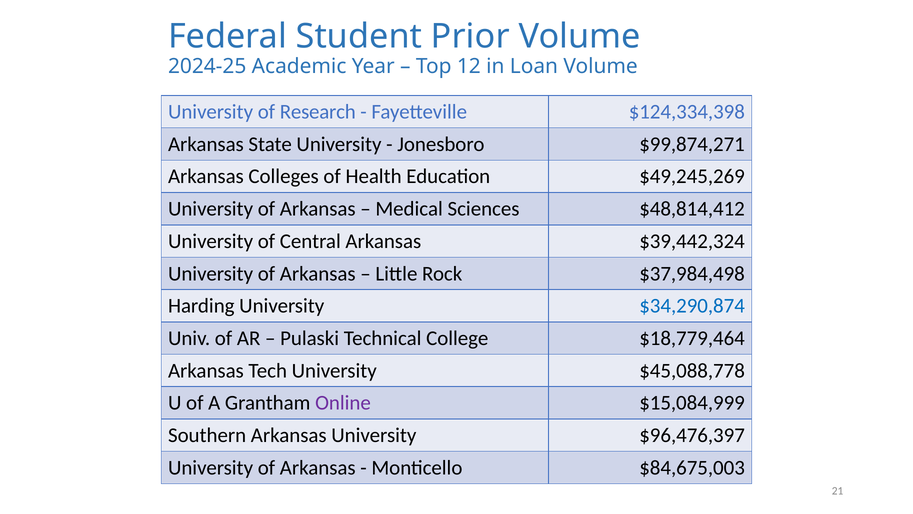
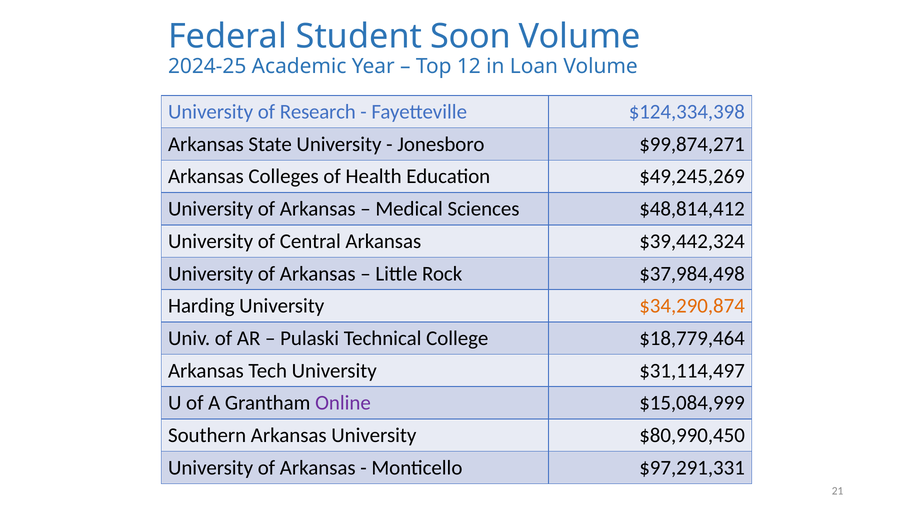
Prior: Prior -> Soon
$34,290,874 colour: blue -> orange
$45,088,778: $45,088,778 -> $31,114,497
$96,476,397: $96,476,397 -> $80,990,450
$84,675,003: $84,675,003 -> $97,291,331
